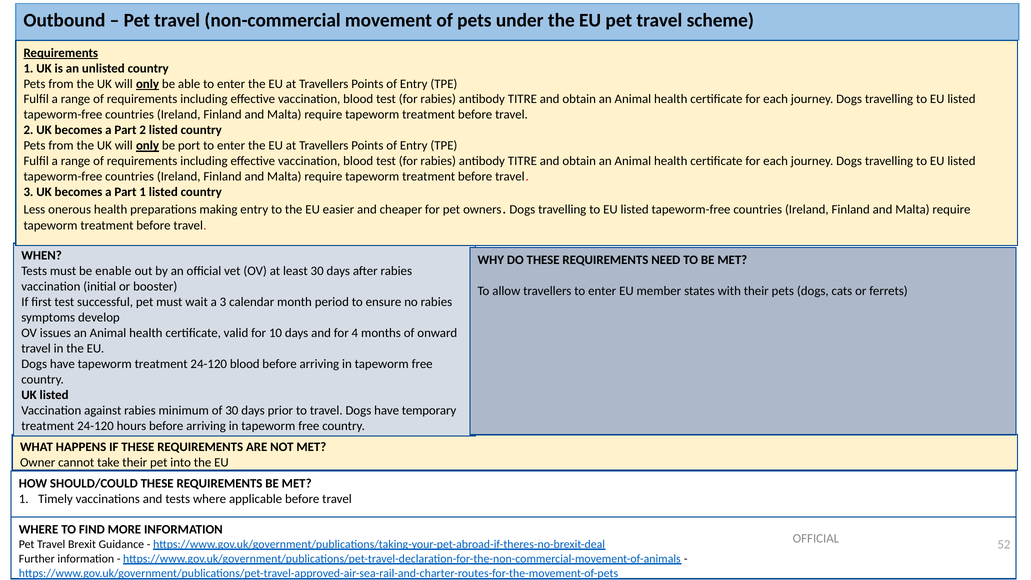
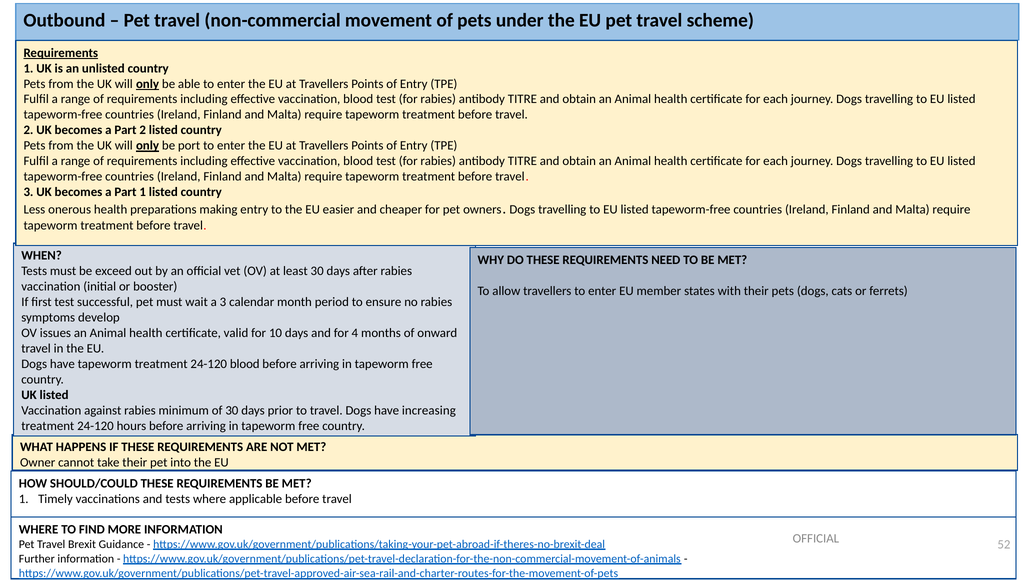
enable: enable -> exceed
temporary: temporary -> increasing
